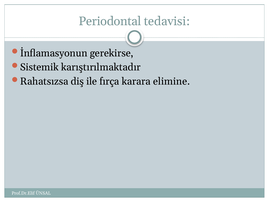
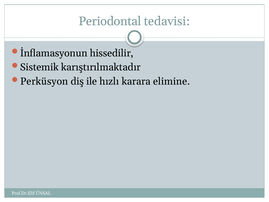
gerekirse: gerekirse -> hissedilir
Rahatsızsa: Rahatsızsa -> Perküsyon
fırça: fırça -> hızlı
